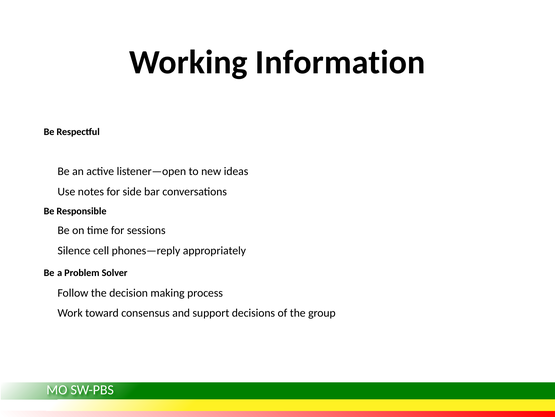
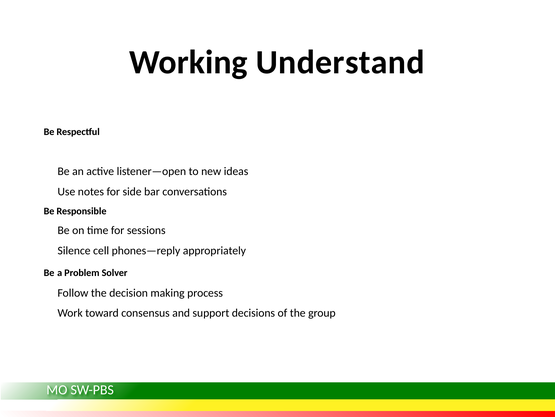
Information: Information -> Understand
